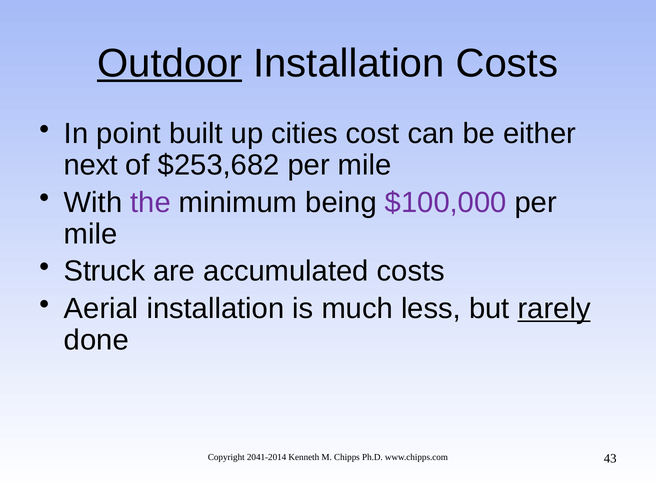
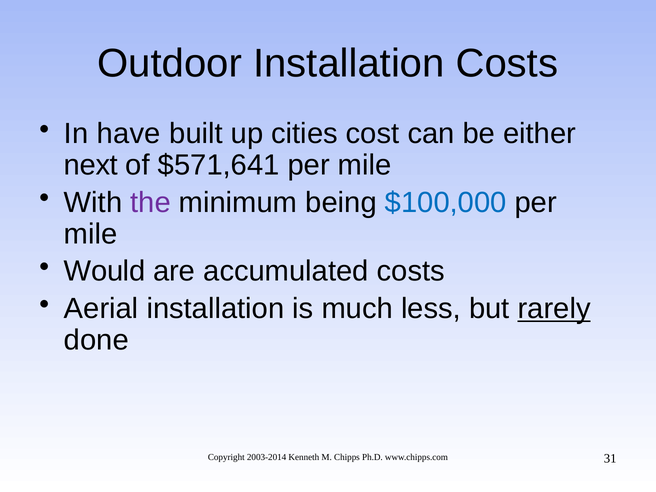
Outdoor underline: present -> none
point: point -> have
$253,682: $253,682 -> $571,641
$100,000 colour: purple -> blue
Struck: Struck -> Would
2041-2014: 2041-2014 -> 2003-2014
43: 43 -> 31
